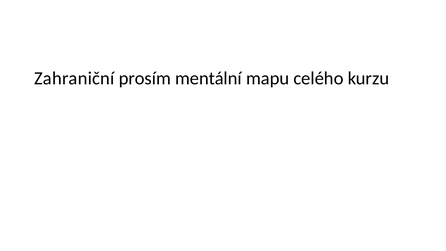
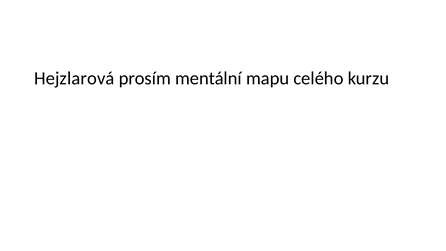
Zahraniční: Zahraniční -> Hejzlarová
